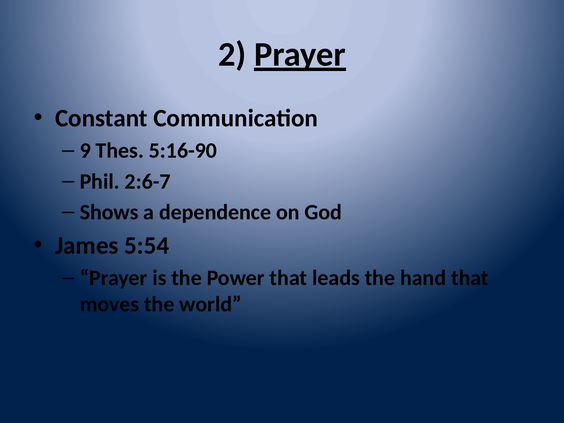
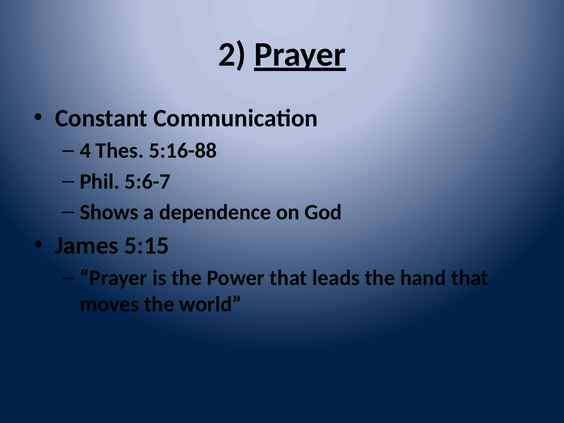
9: 9 -> 4
5:16-90: 5:16-90 -> 5:16-88
2:6-7: 2:6-7 -> 5:6-7
5:54: 5:54 -> 5:15
